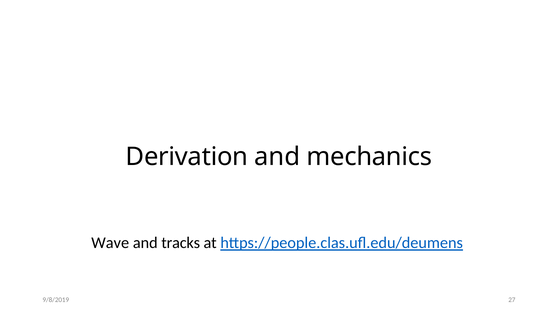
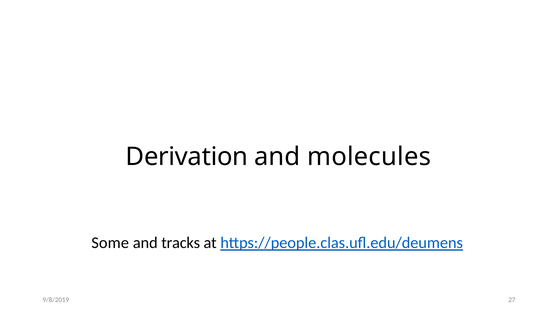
mechanics: mechanics -> molecules
Wave: Wave -> Some
